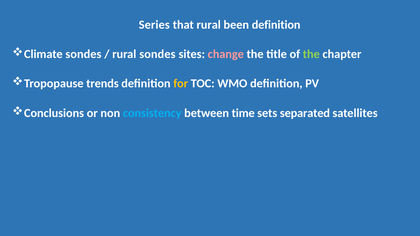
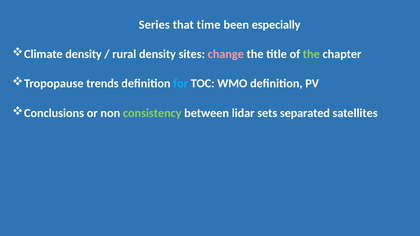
that rural: rural -> time
been definition: definition -> especially
Climate sondes: sondes -> density
rural sondes: sondes -> density
for colour: yellow -> light blue
consistency colour: light blue -> light green
time: time -> lidar
